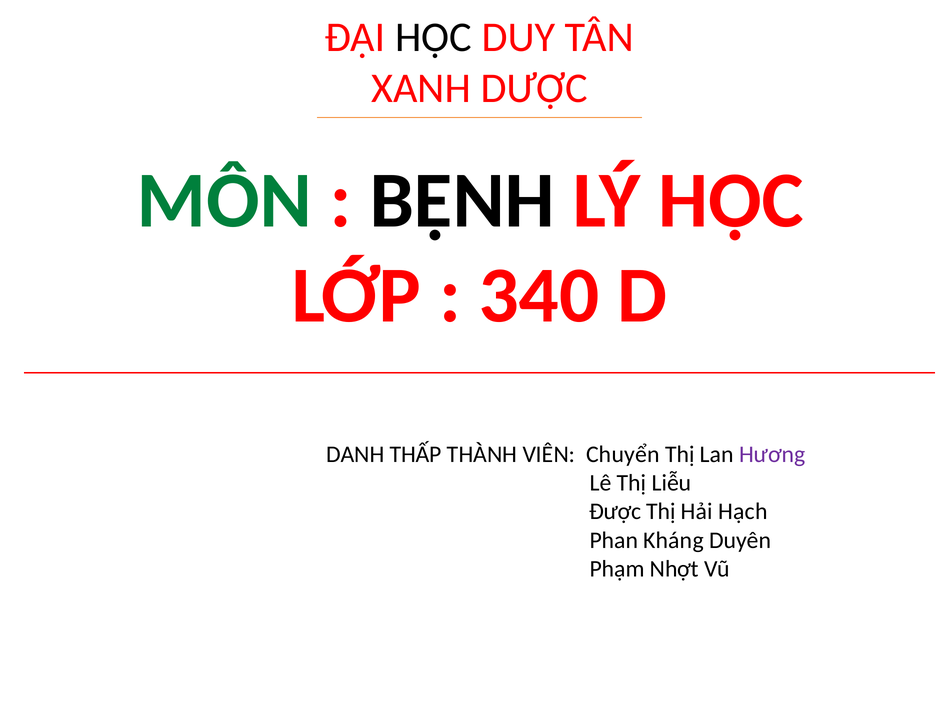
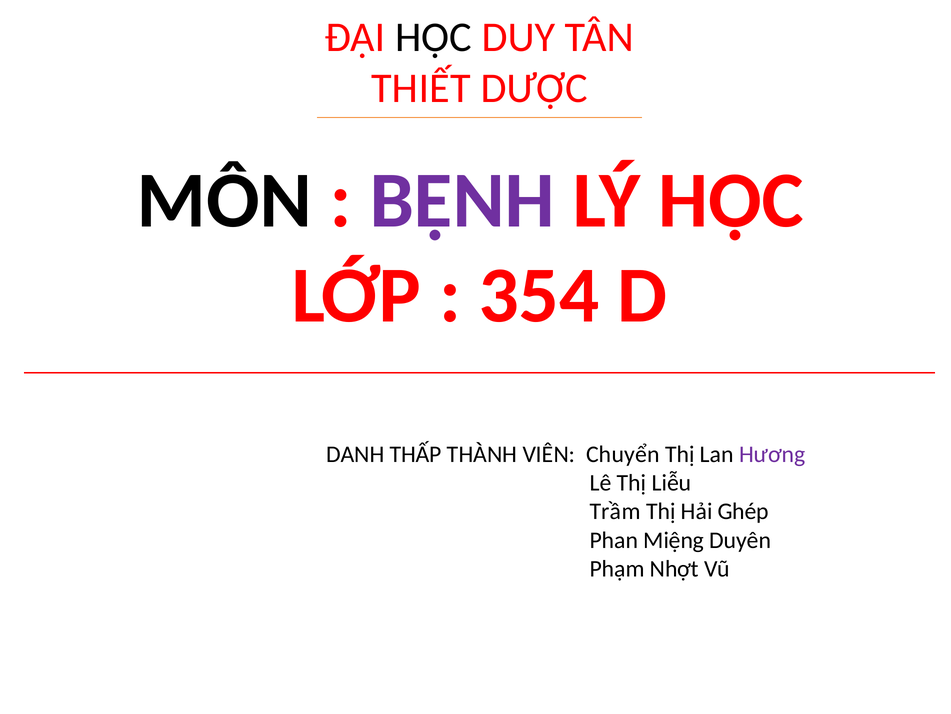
XANH: XANH -> THIẾT
MÔN colour: green -> black
BỆNH colour: black -> purple
340: 340 -> 354
Được: Được -> Trầm
Hạch: Hạch -> Ghép
Kháng: Kháng -> Miệng
